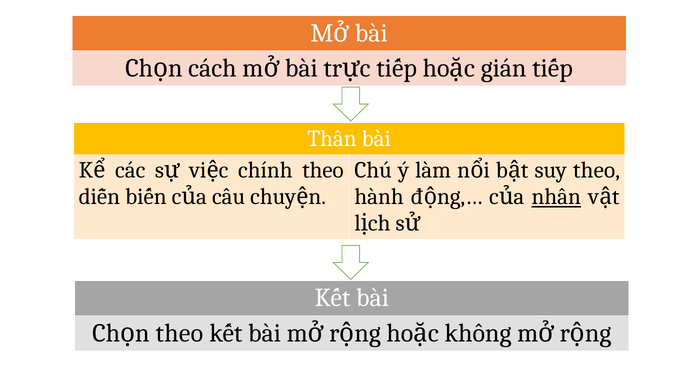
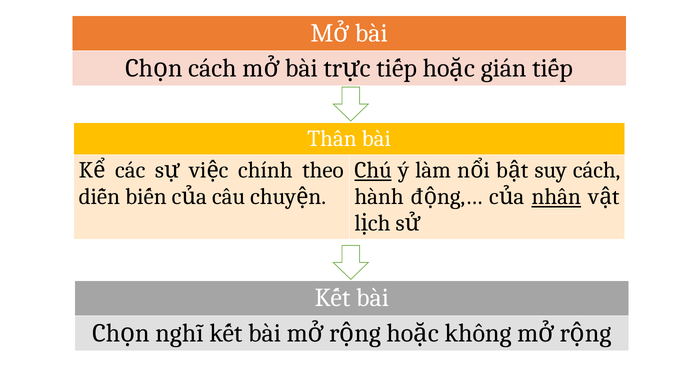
Chú underline: none -> present
suy theo: theo -> cách
theo at (179, 333): theo -> nghĩ
